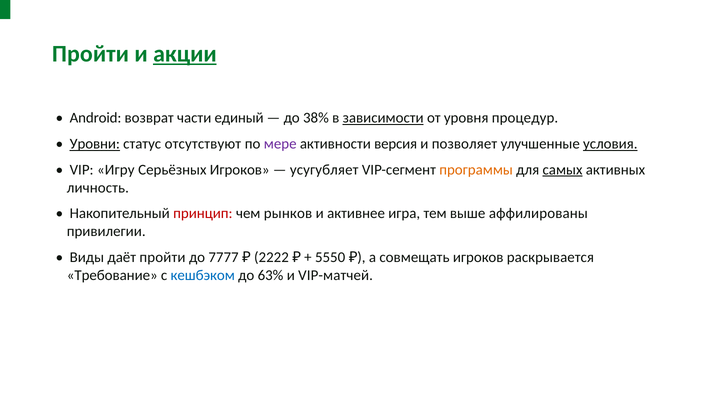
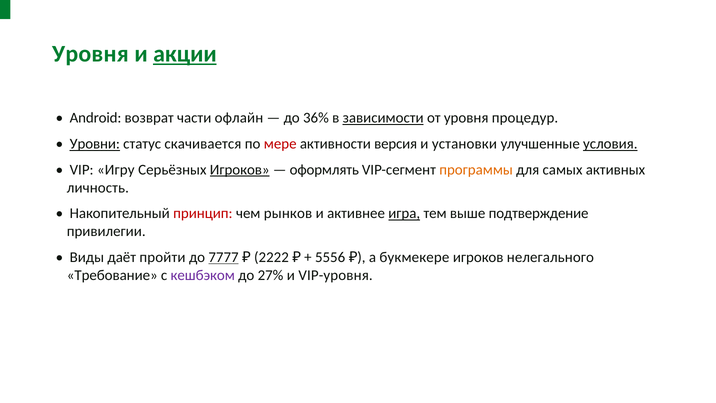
Пройти at (90, 54): Пройти -> Уровня
единый: единый -> офлайн
38%: 38% -> 36%
отсутствуют: отсутствуют -> скачивается
мере colour: purple -> red
позволяет: позволяет -> установки
Игроков at (240, 170) underline: none -> present
усугубляет: усугубляет -> оформлять
самых underline: present -> none
игра underline: none -> present
аффилированы: аффилированы -> подтверждение
7777 underline: none -> present
5550: 5550 -> 5556
совмещать: совмещать -> букмекере
раскрывается: раскрывается -> нелегального
кешбэком colour: blue -> purple
63%: 63% -> 27%
VIP-матчей: VIP-матчей -> VIP-уровня
